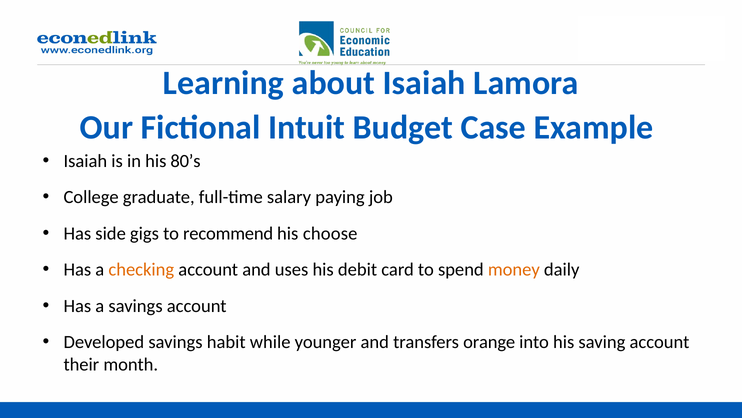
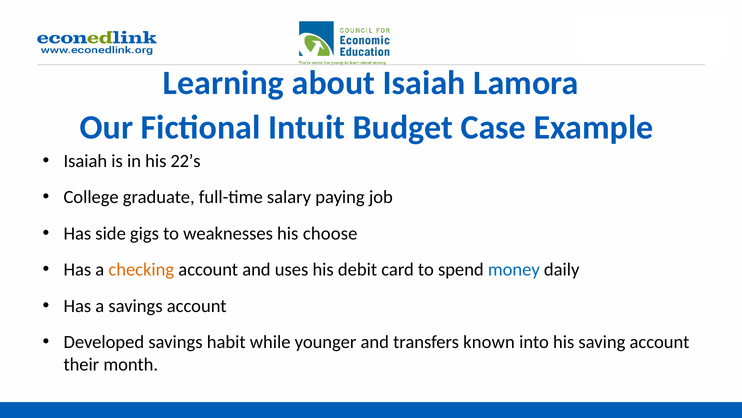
80’s: 80’s -> 22’s
recommend: recommend -> weaknesses
money colour: orange -> blue
orange: orange -> known
